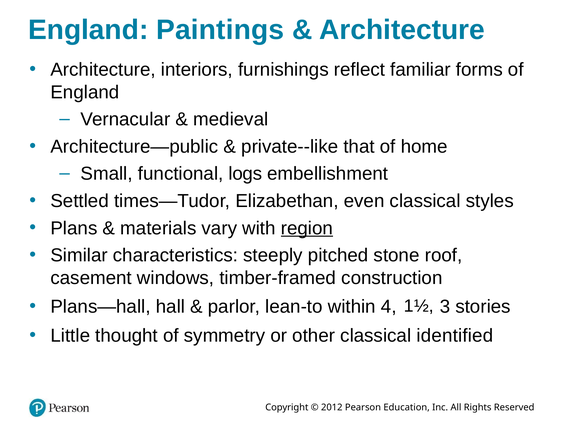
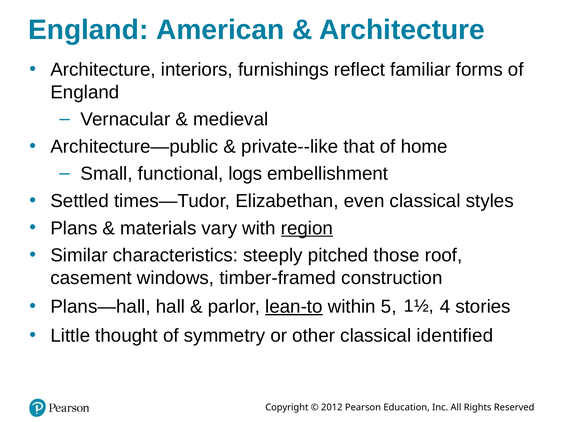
Paintings: Paintings -> American
stone: stone -> those
lean-to underline: none -> present
4: 4 -> 5
3: 3 -> 4
